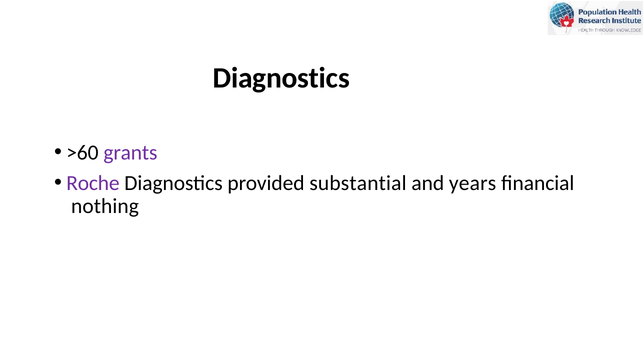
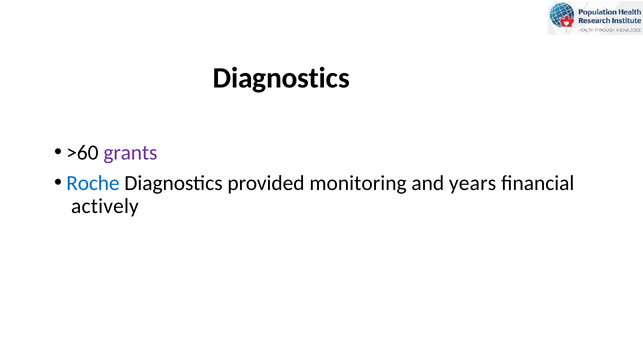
Roche colour: purple -> blue
substantial: substantial -> monitoring
nothing: nothing -> actively
